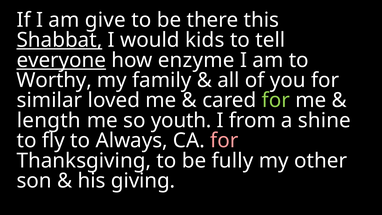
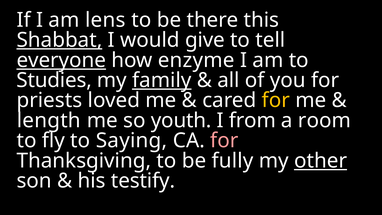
give: give -> lens
kids: kids -> give
Worthy: Worthy -> Studies
family underline: none -> present
similar: similar -> priests
for at (276, 100) colour: light green -> yellow
shine: shine -> room
Always: Always -> Saying
other underline: none -> present
giving: giving -> testify
